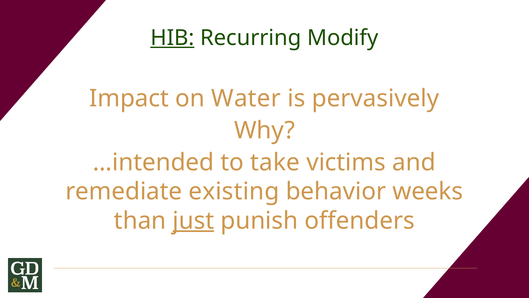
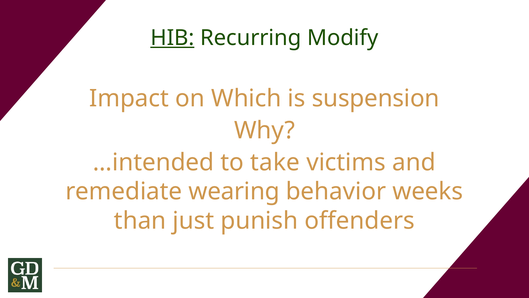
Water: Water -> Which
pervasively: pervasively -> suspension
existing: existing -> wearing
just underline: present -> none
